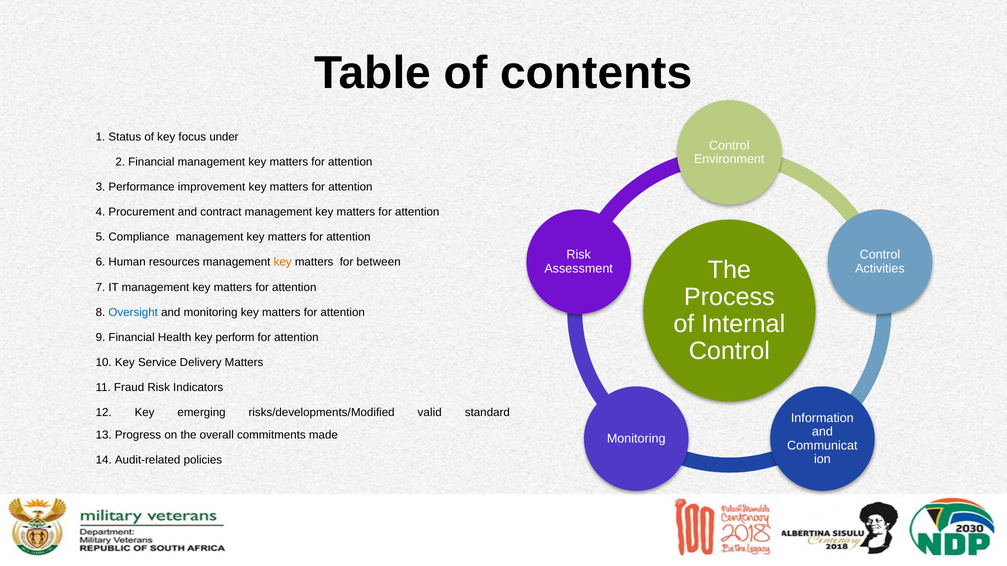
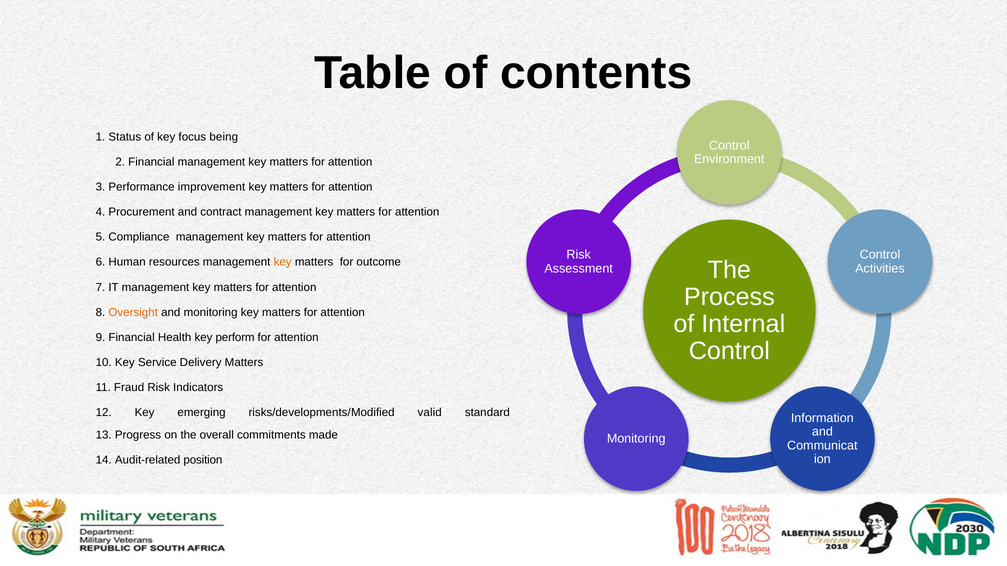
under: under -> being
between: between -> outcome
Oversight colour: blue -> orange
policies: policies -> position
